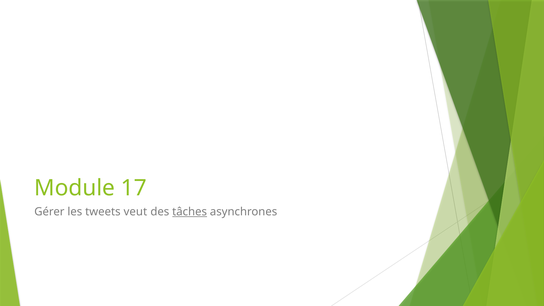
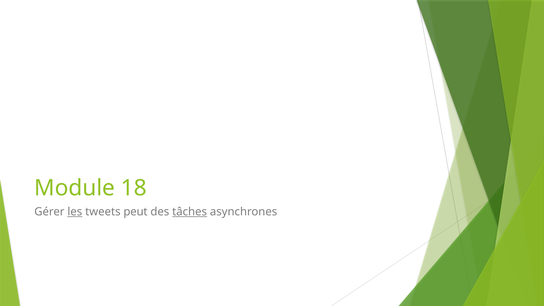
17: 17 -> 18
les underline: none -> present
veut: veut -> peut
